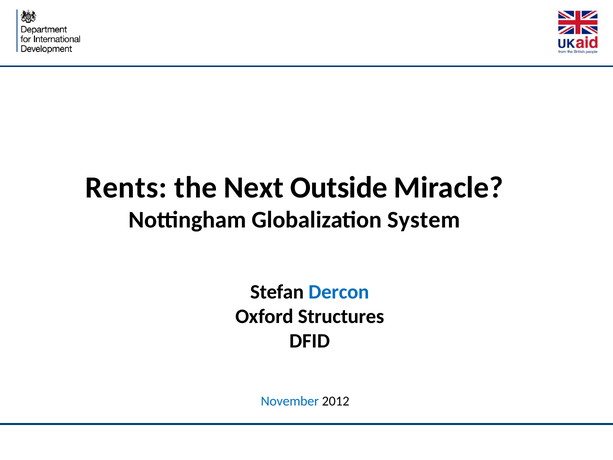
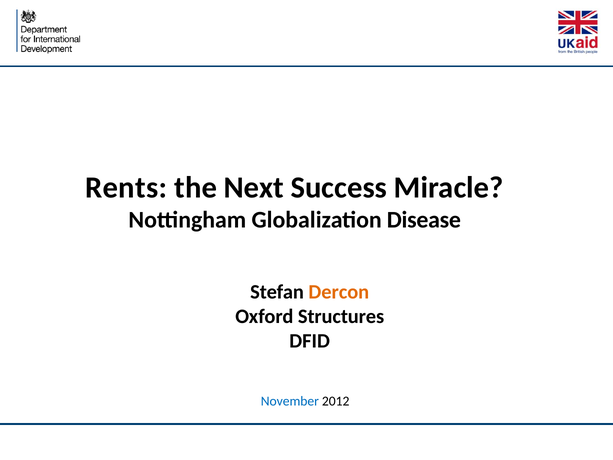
Outside: Outside -> Success
System: System -> Disease
Dercon colour: blue -> orange
